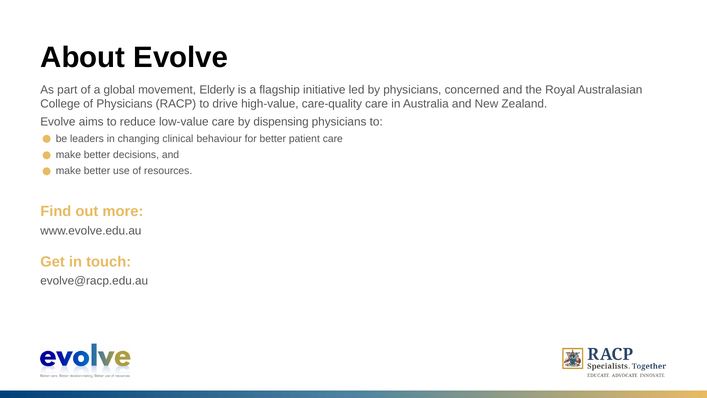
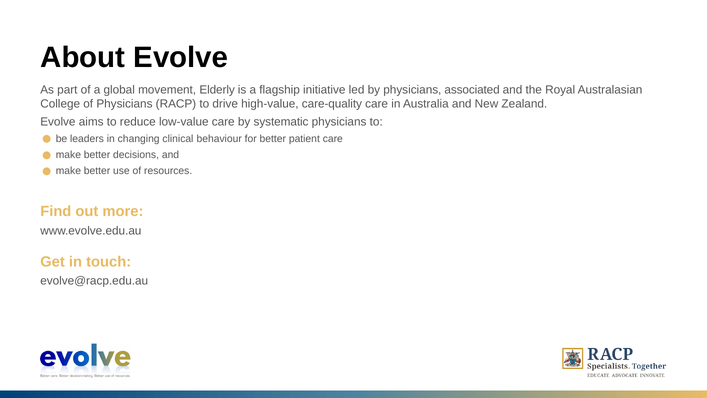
concerned: concerned -> associated
dispensing: dispensing -> systematic
